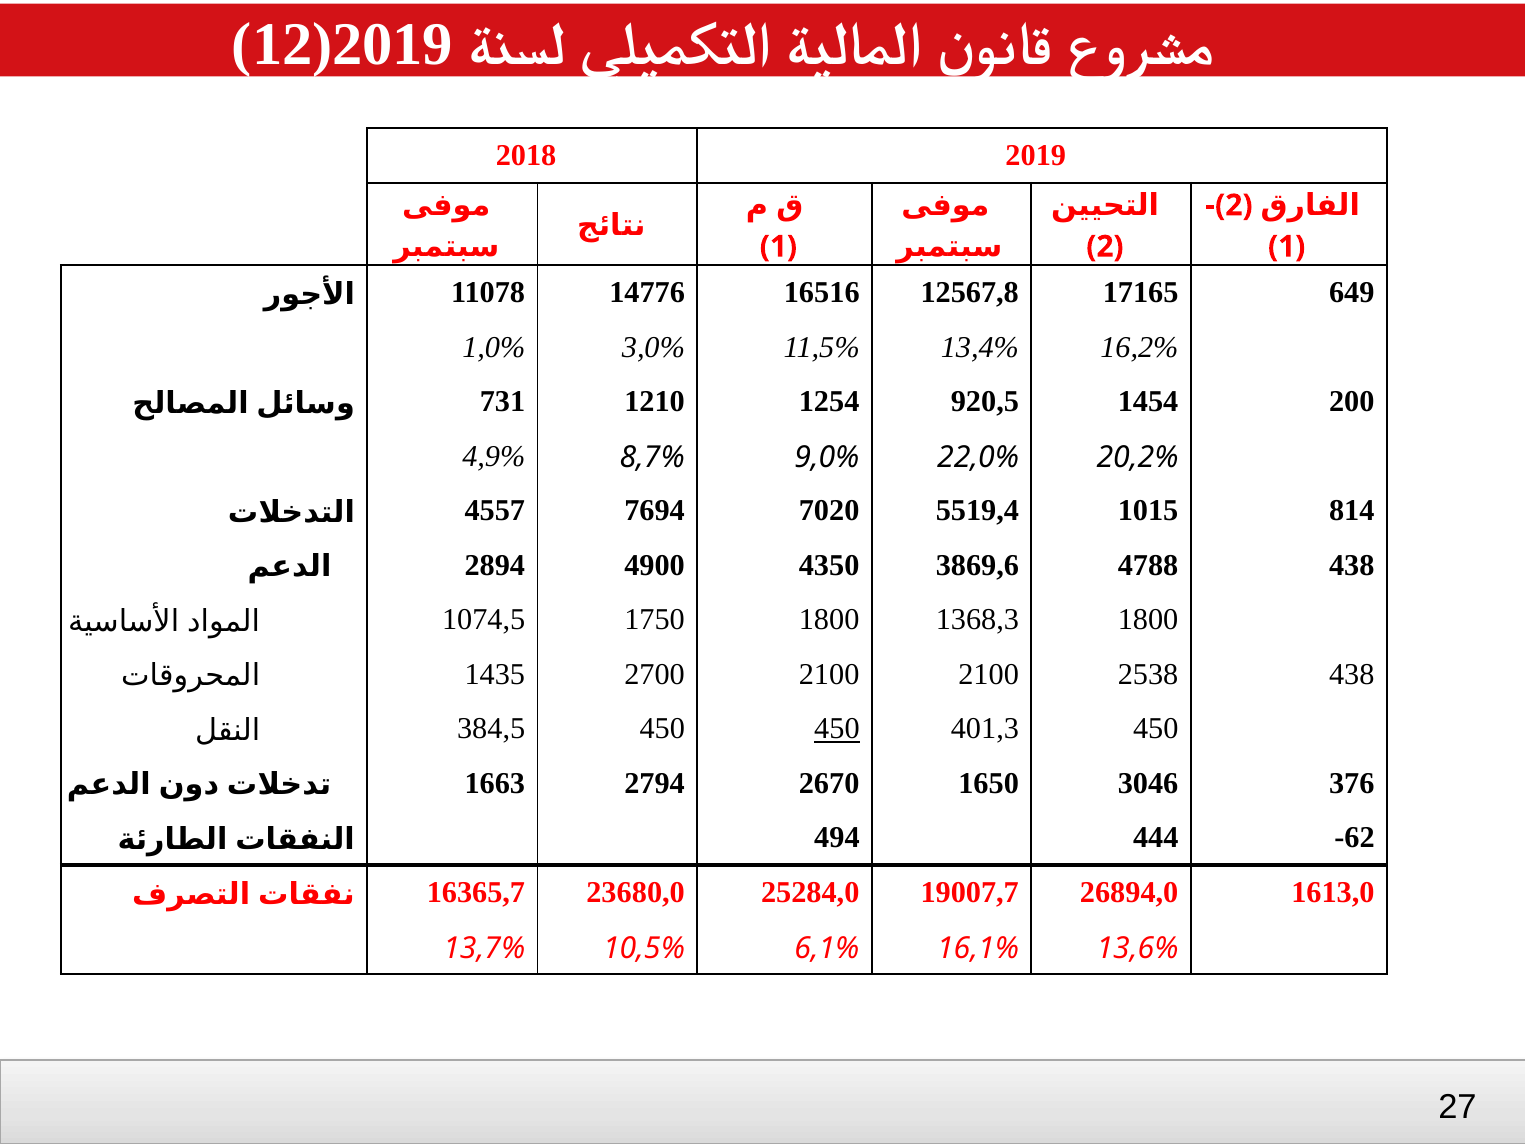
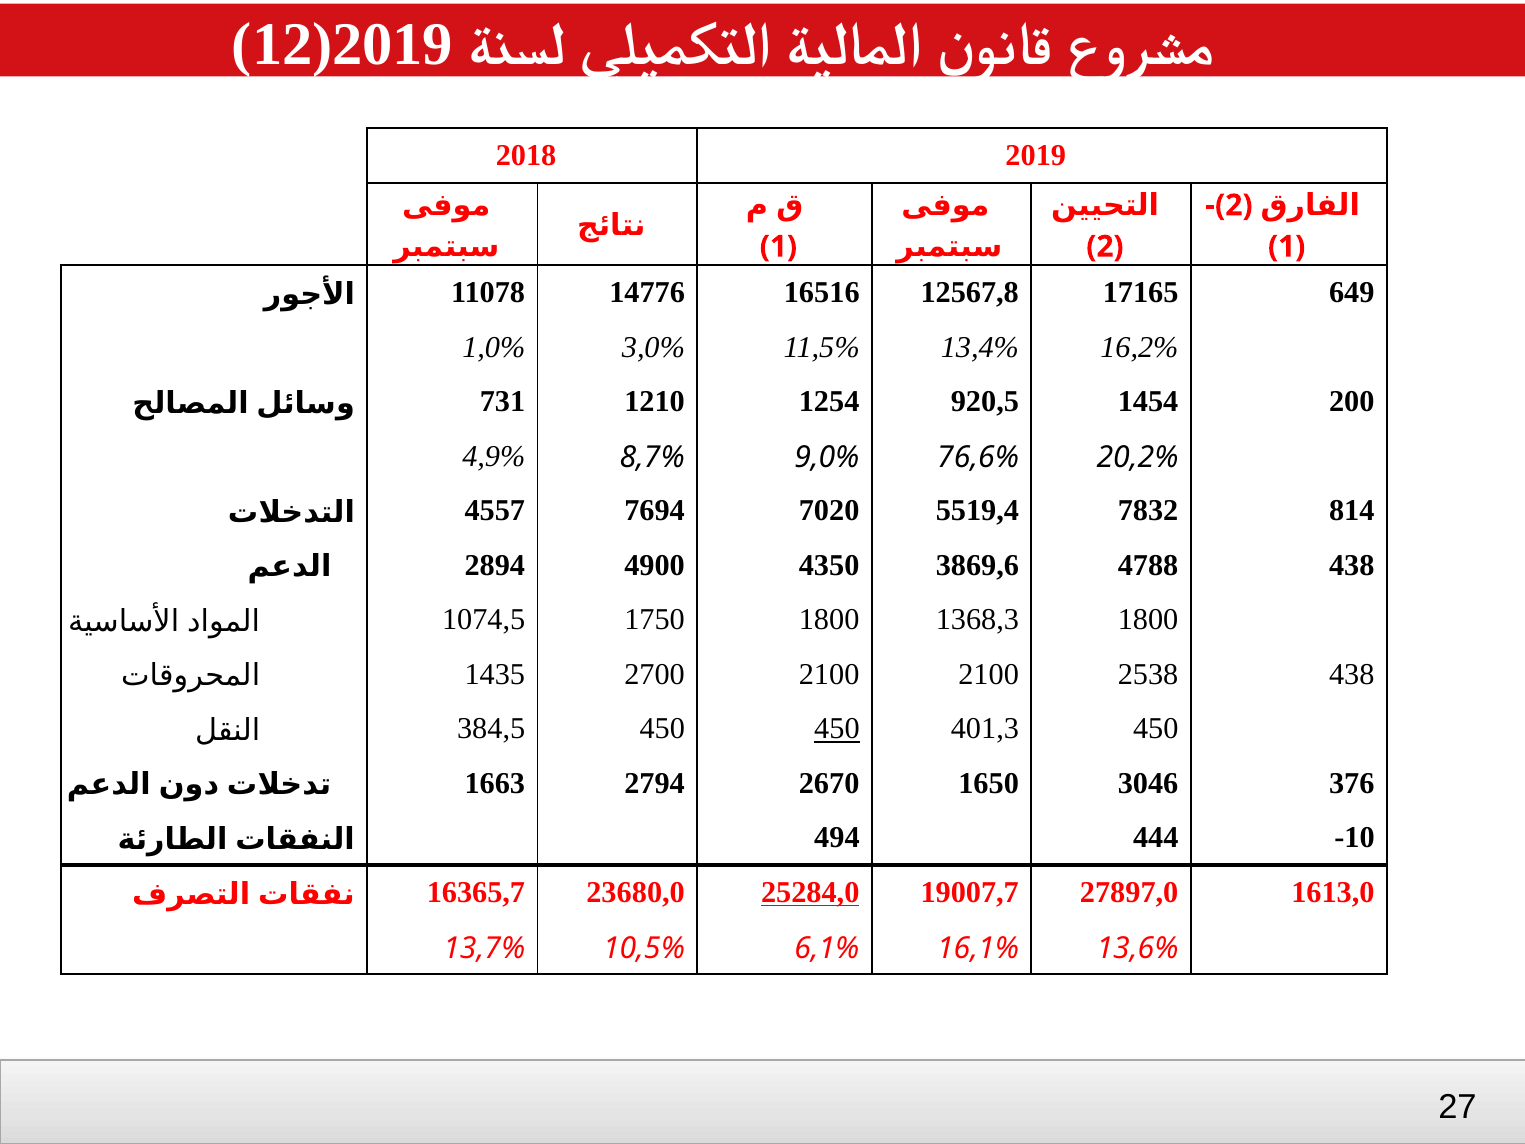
22,0%: 22,0% -> 76,6%
1015: 1015 -> 7832
-62: -62 -> -10
25284,0 underline: none -> present
26894,0: 26894,0 -> 27897,0
